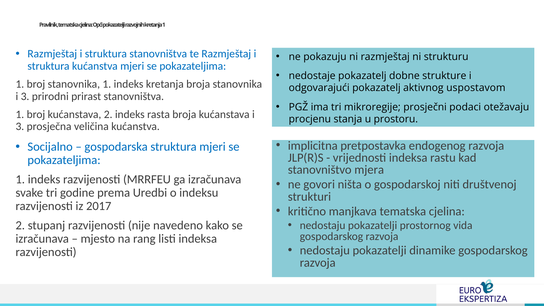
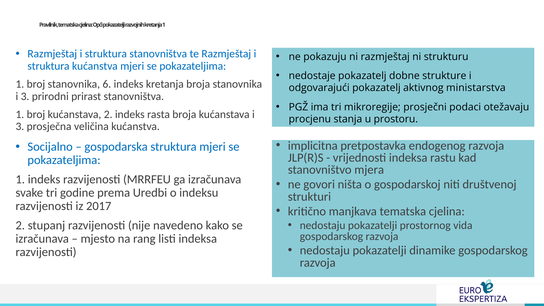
stanovnika 1: 1 -> 6
uspostavom: uspostavom -> ministarstva
